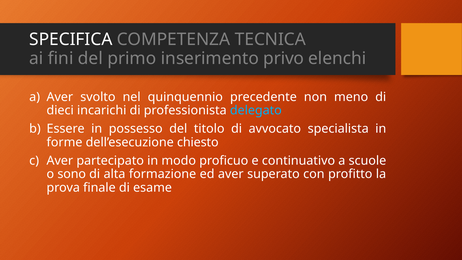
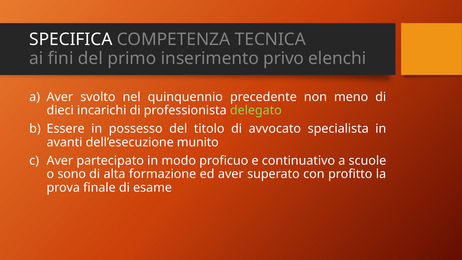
delegato colour: light blue -> light green
forme: forme -> avanti
chiesto: chiesto -> munito
